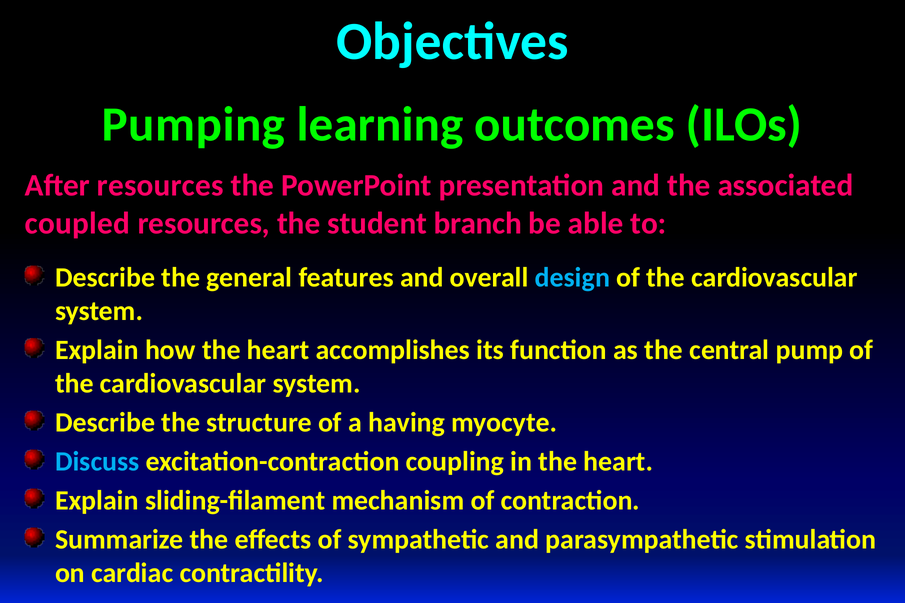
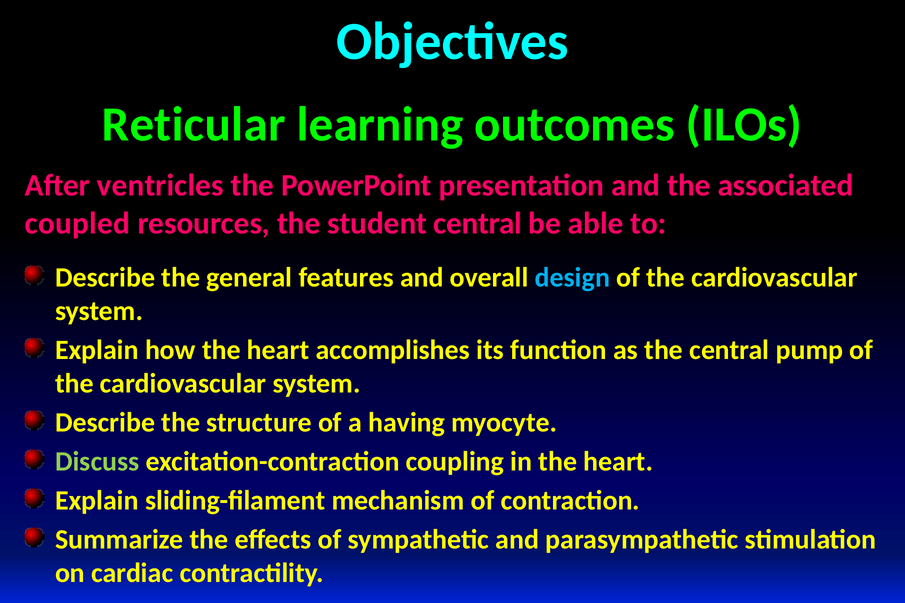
Pumping: Pumping -> Reticular
After resources: resources -> ventricles
student branch: branch -> central
Discuss colour: light blue -> light green
